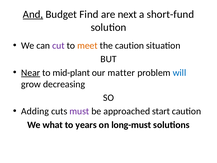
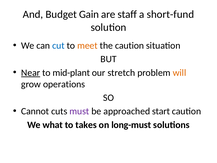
And underline: present -> none
Find: Find -> Gain
next: next -> staff
cut colour: purple -> blue
matter: matter -> stretch
will colour: blue -> orange
decreasing: decreasing -> operations
Adding: Adding -> Cannot
years: years -> takes
